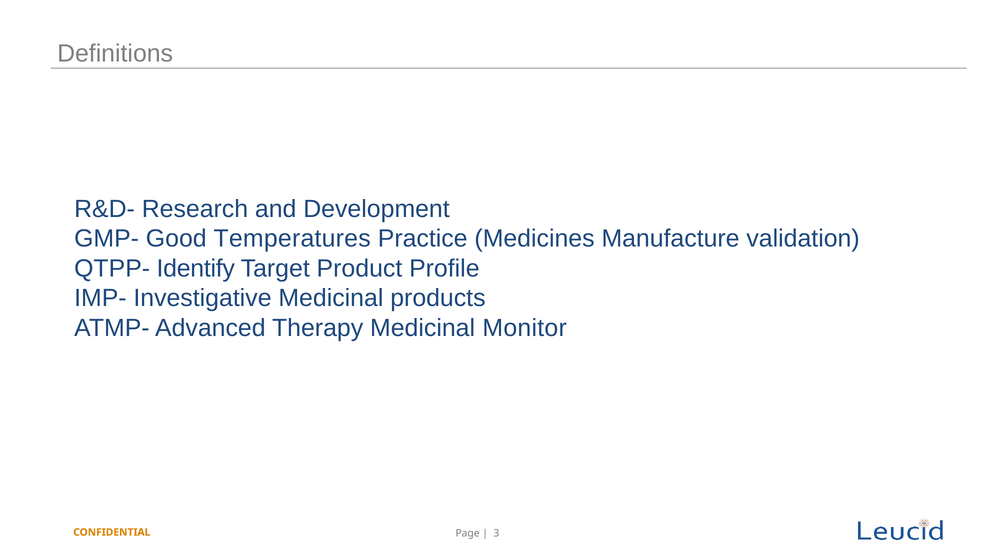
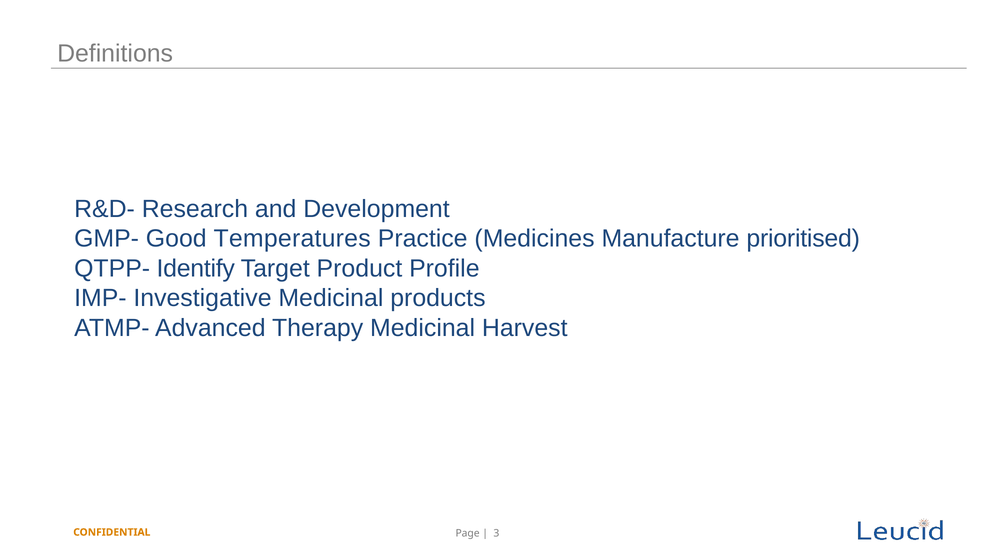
validation: validation -> prioritised
Monitor: Monitor -> Harvest
